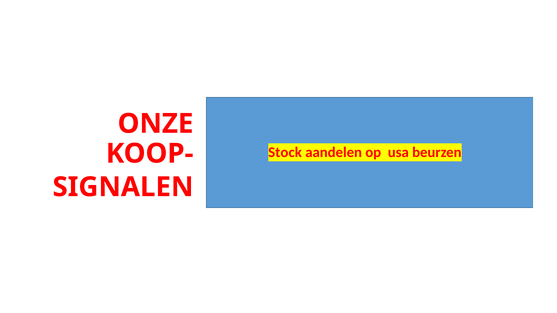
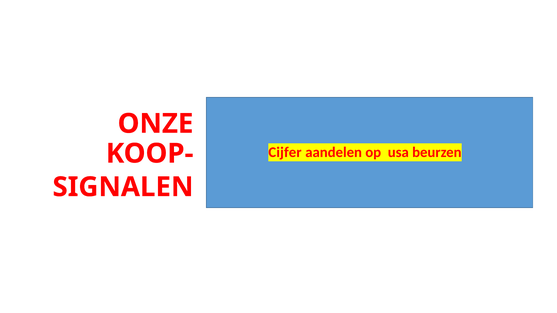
Stock: Stock -> Cijfer
